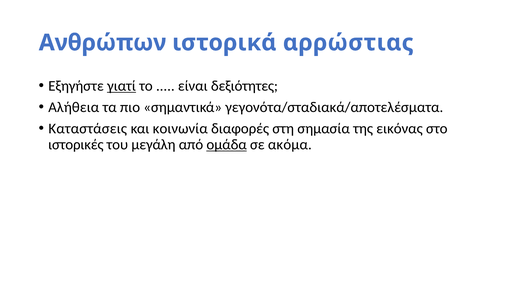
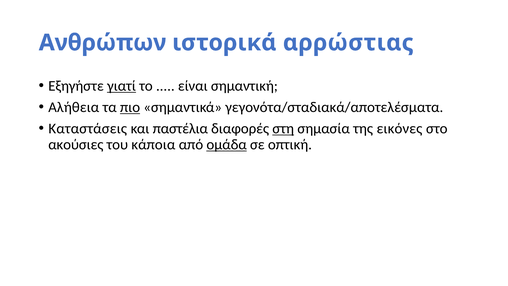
δεξιότητες: δεξιότητες -> σημαντική
πιο underline: none -> present
κοινωνία: κοινωνία -> παστέλια
στη underline: none -> present
εικόνας: εικόνας -> εικόνες
ιστορικές: ιστορικές -> ακούσιες
μεγάλη: μεγάλη -> κάποια
ακόμα: ακόμα -> οπτική
